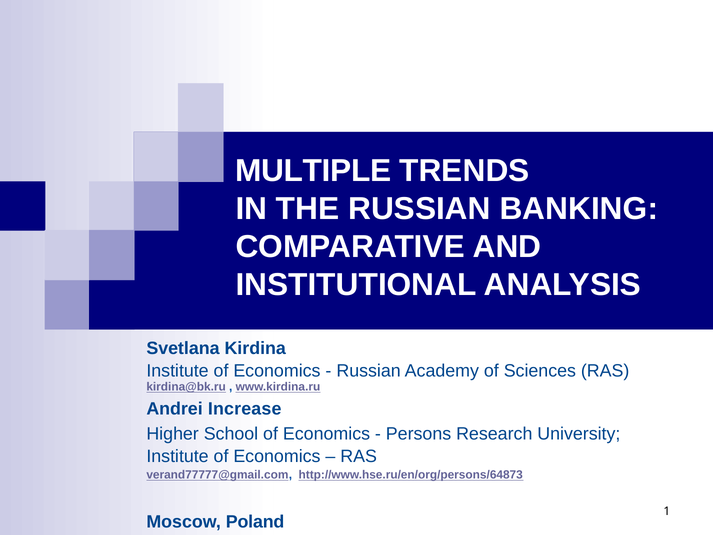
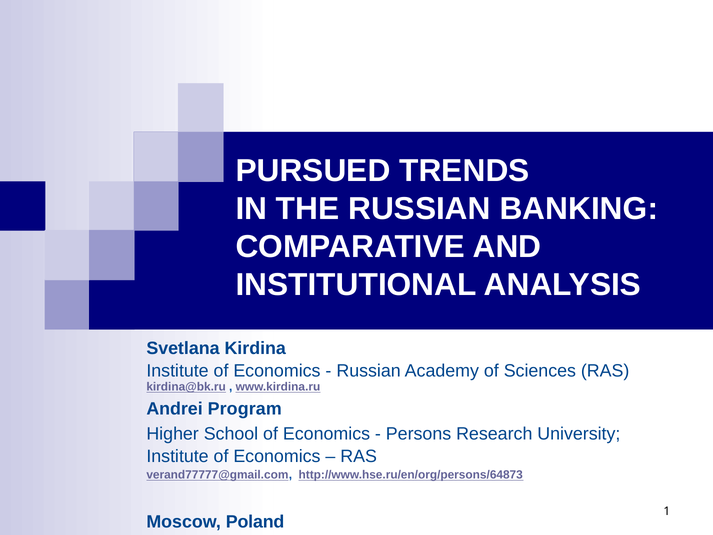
MULTIPLE: MULTIPLE -> PURSUED
Increase: Increase -> Program
